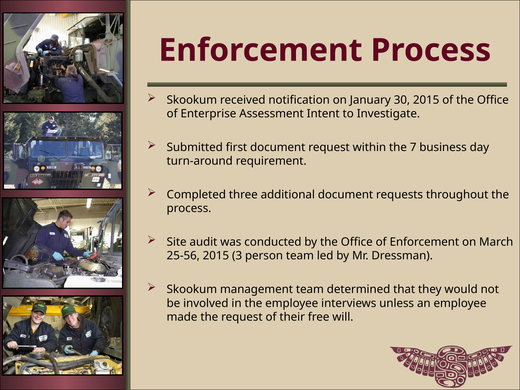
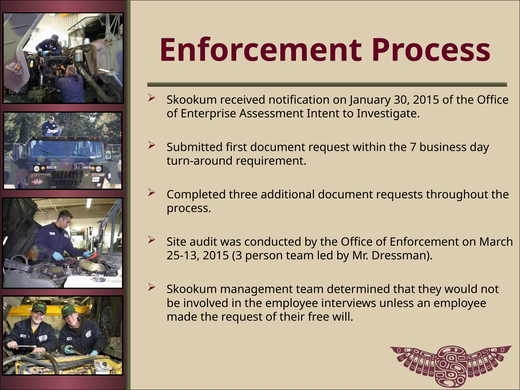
25-56: 25-56 -> 25-13
